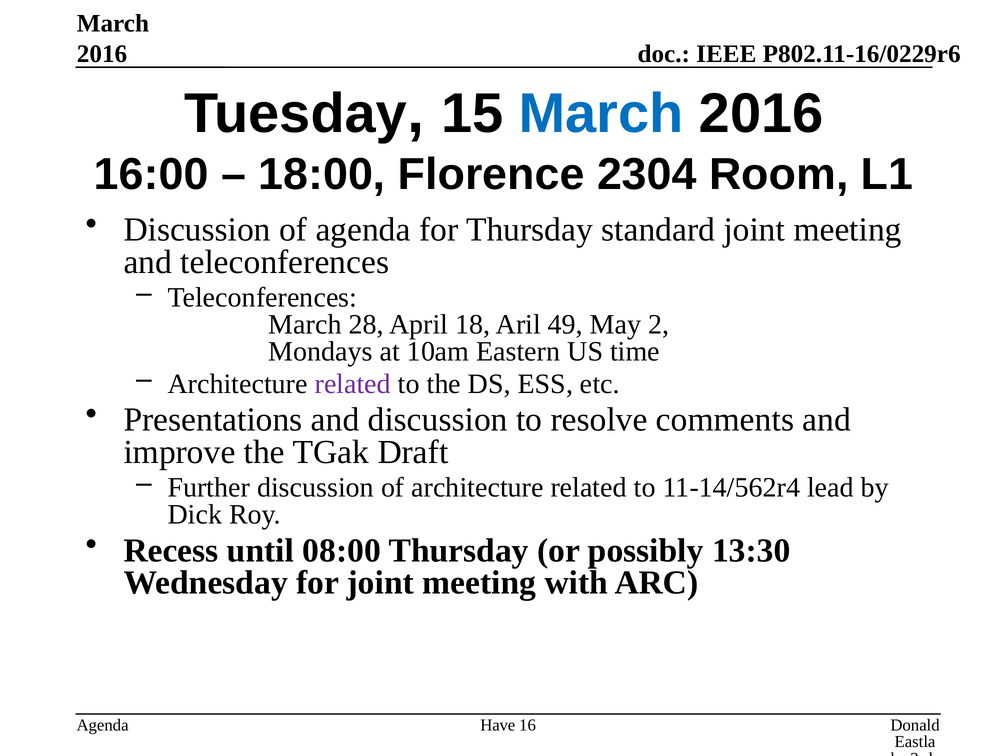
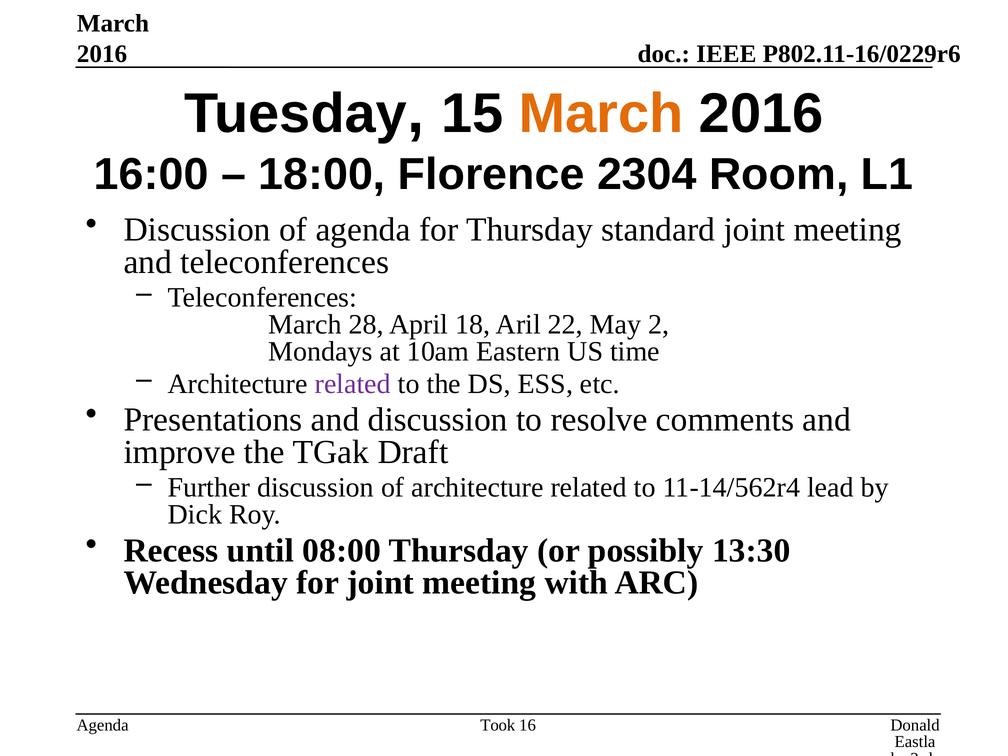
March at (601, 114) colour: blue -> orange
49: 49 -> 22
Have: Have -> Took
